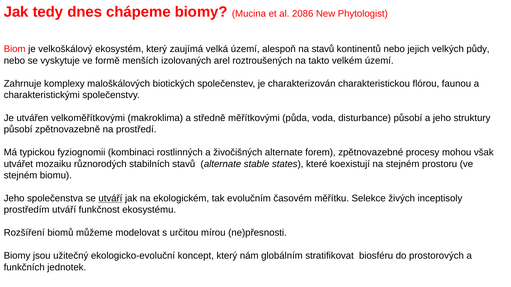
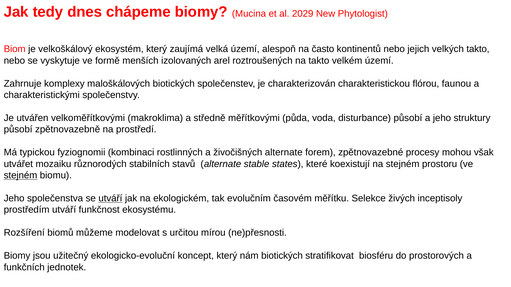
2086: 2086 -> 2029
na stavů: stavů -> často
velkých půdy: půdy -> takto
stejném at (21, 176) underline: none -> present
nám globálním: globálním -> biotických
